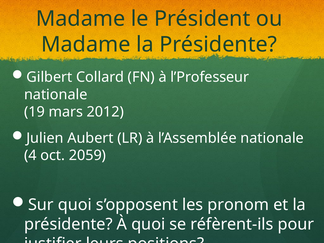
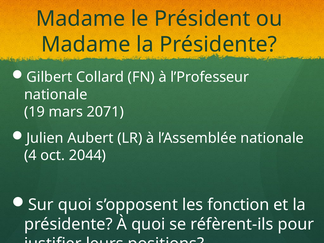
2012: 2012 -> 2071
2059: 2059 -> 2044
pronom: pronom -> fonction
